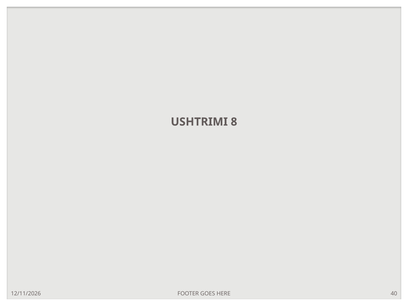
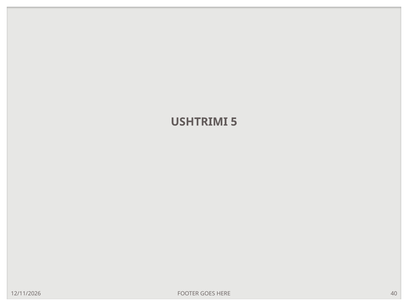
8: 8 -> 5
